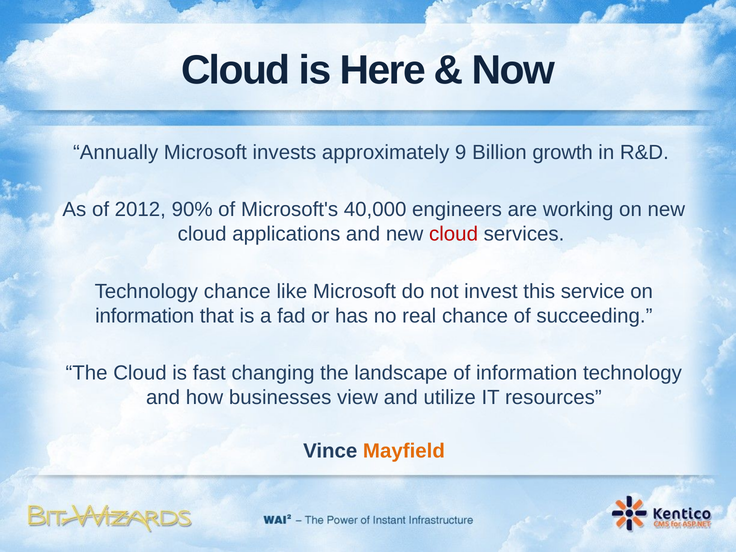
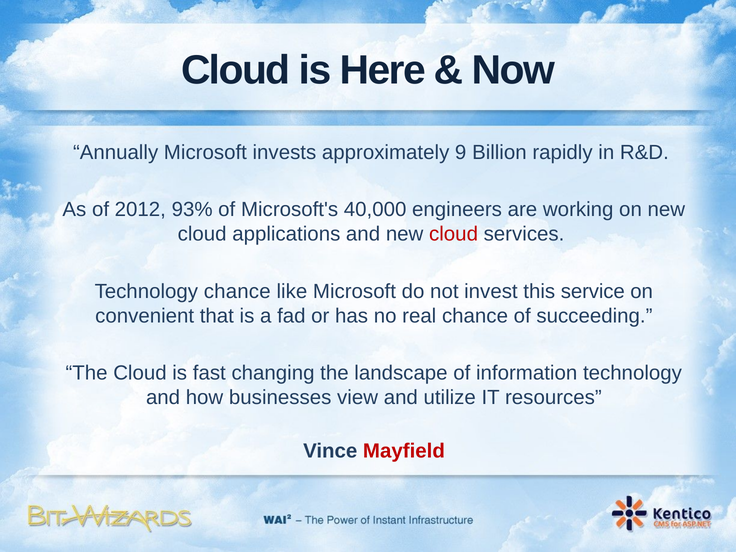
growth: growth -> rapidly
90%: 90% -> 93%
information at (145, 316): information -> convenient
Mayfield colour: orange -> red
